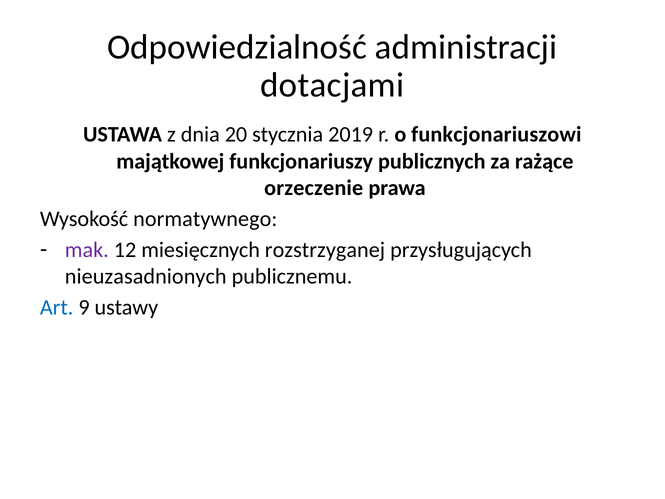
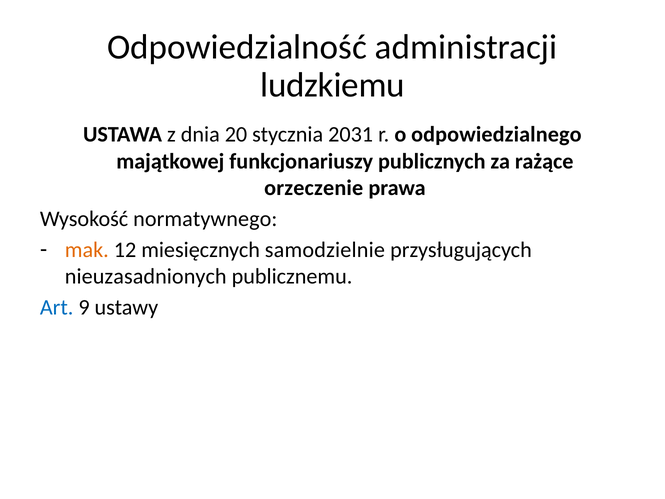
dotacjami: dotacjami -> ludzkiemu
2019: 2019 -> 2031
funkcjonariuszowi: funkcjonariuszowi -> odpowiedzialnego
mak colour: purple -> orange
rozstrzyganej: rozstrzyganej -> samodzielnie
